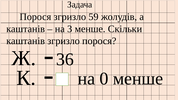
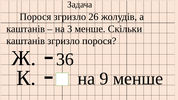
59: 59 -> 26
0: 0 -> 9
